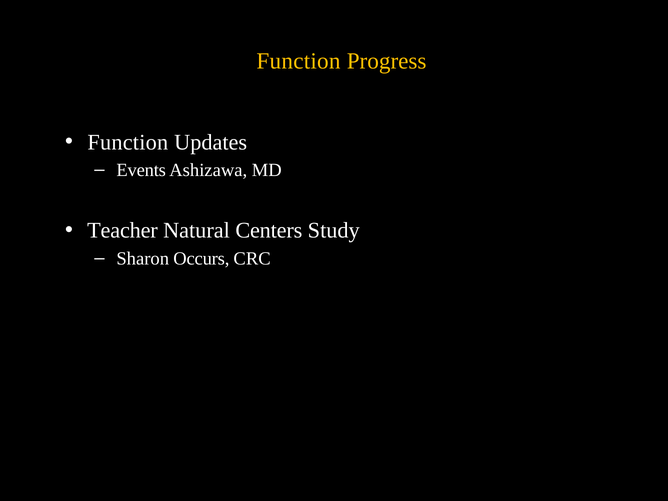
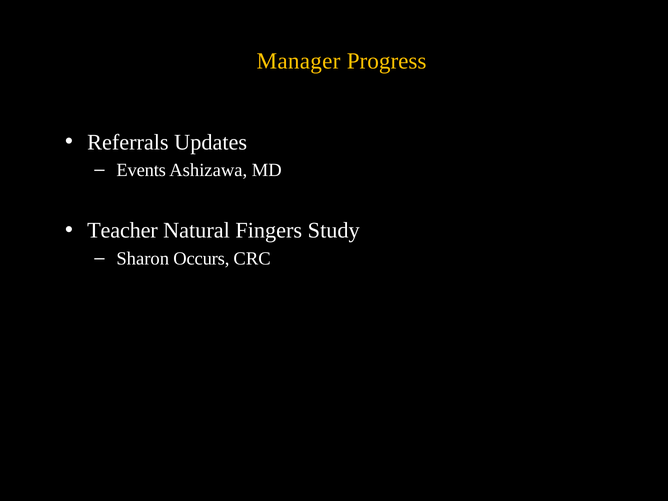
Function at (299, 61): Function -> Manager
Function at (128, 142): Function -> Referrals
Centers: Centers -> Fingers
